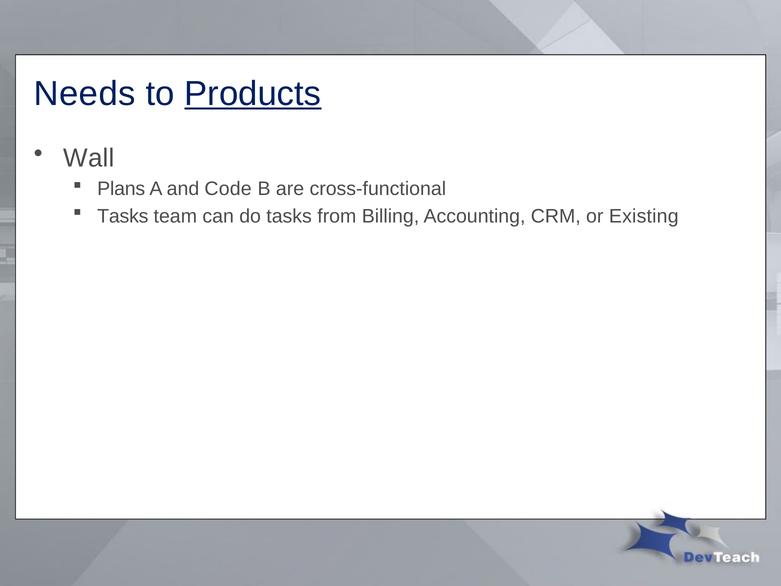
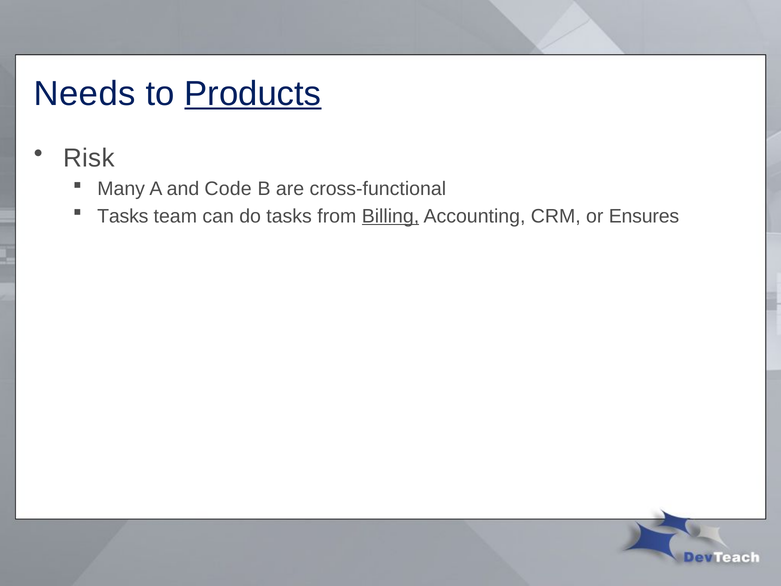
Wall: Wall -> Risk
Plans: Plans -> Many
Billing underline: none -> present
Existing: Existing -> Ensures
